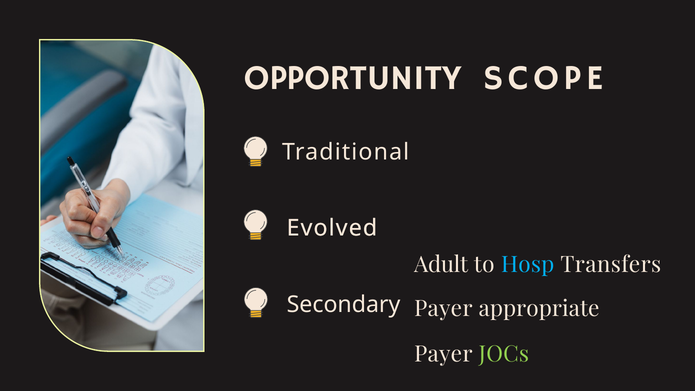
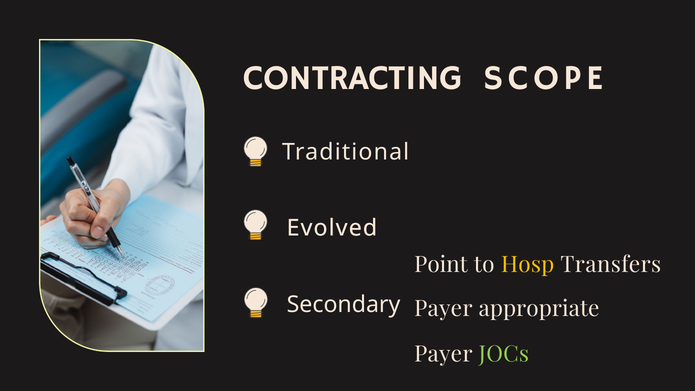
OPPORTUNITY: OPPORTUNITY -> CONTRACTING
Adult: Adult -> Point
Hosp colour: light blue -> yellow
